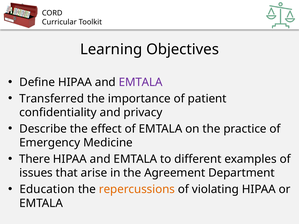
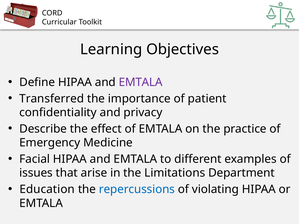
There: There -> Facial
Agreement: Agreement -> Limitations
repercussions colour: orange -> blue
